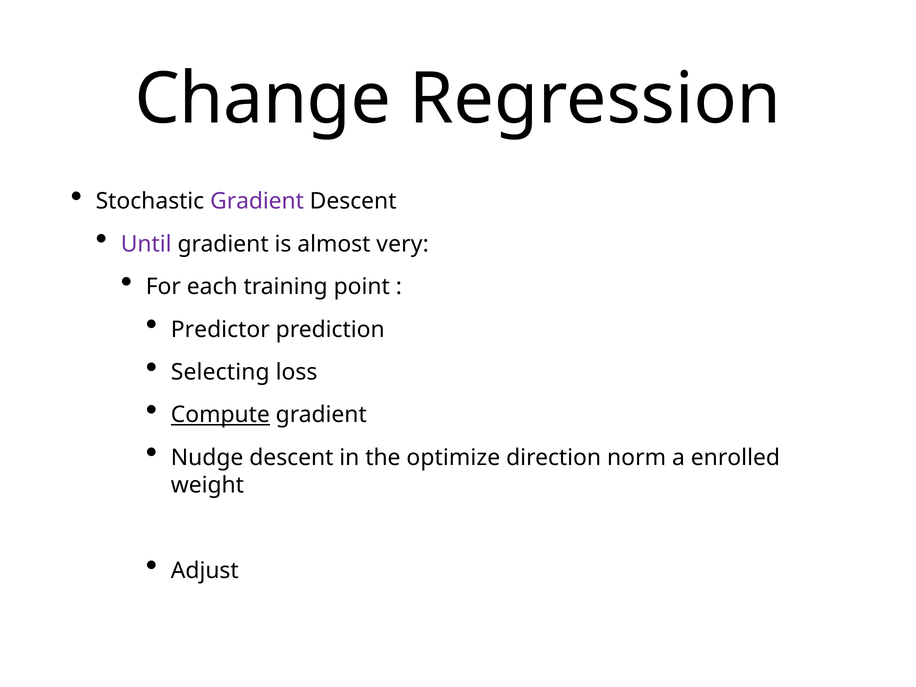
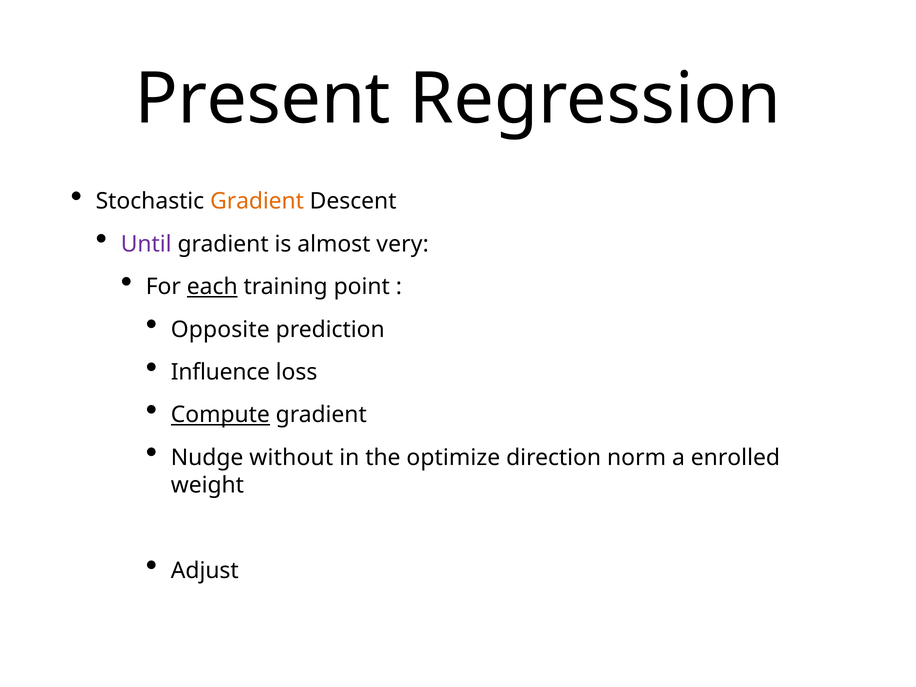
Change: Change -> Present
Gradient at (257, 201) colour: purple -> orange
each underline: none -> present
Predictor: Predictor -> Opposite
Selecting: Selecting -> Influence
Nudge descent: descent -> without
